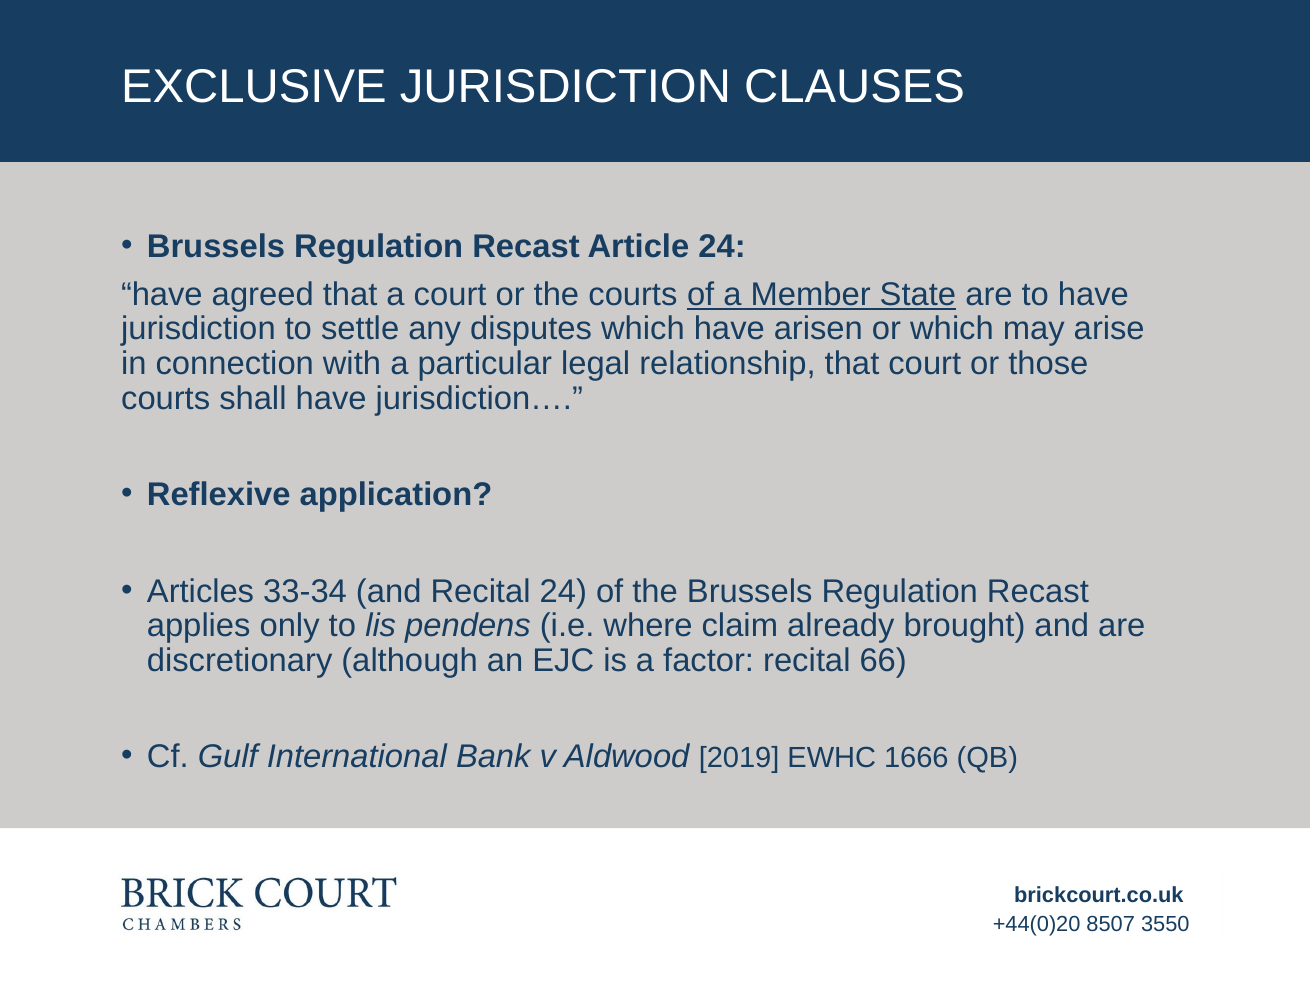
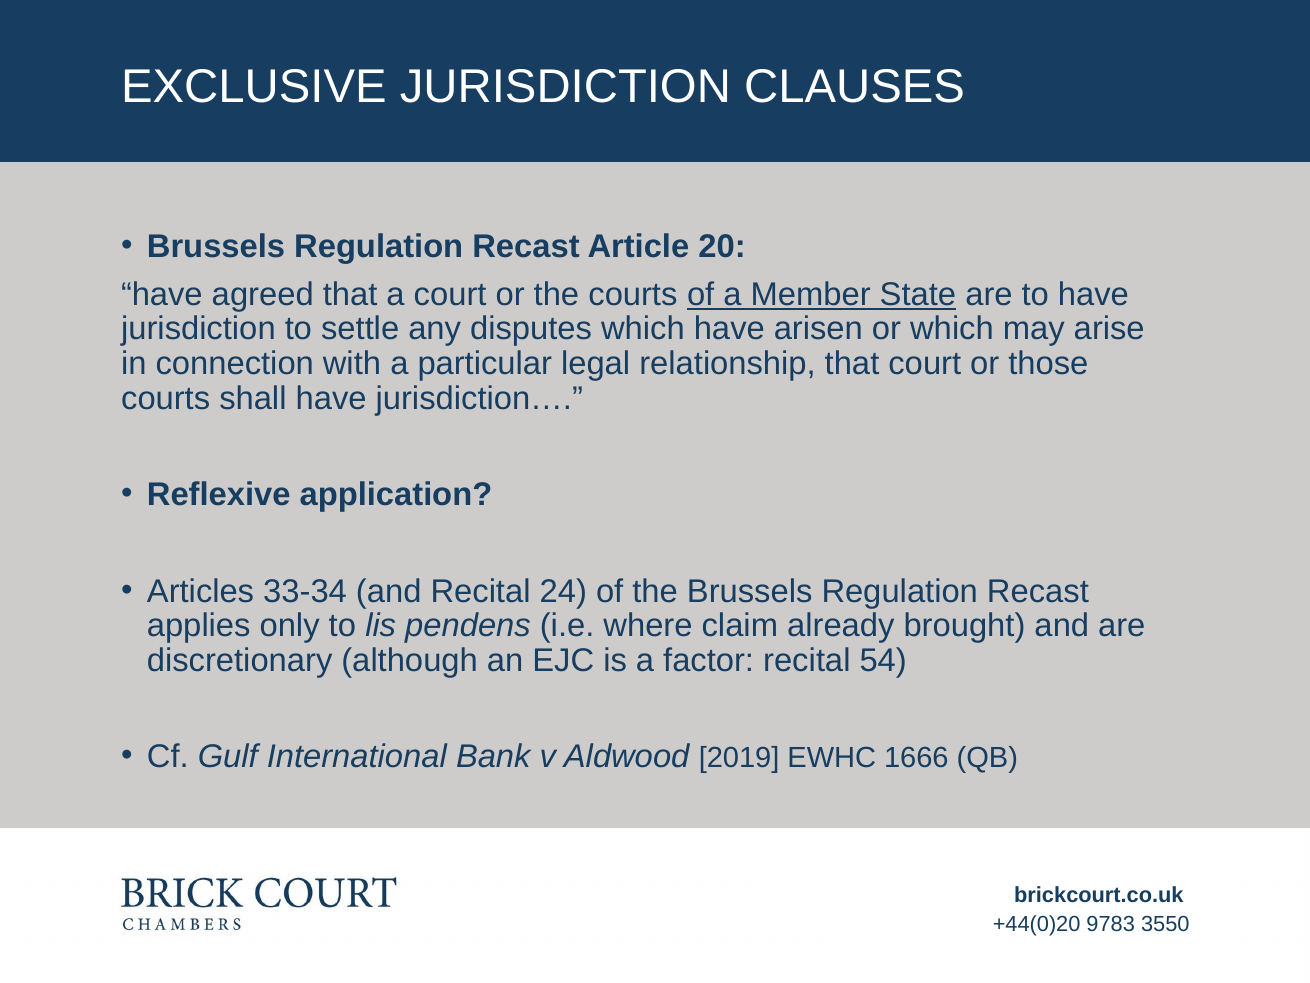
Article 24: 24 -> 20
66: 66 -> 54
8507: 8507 -> 9783
